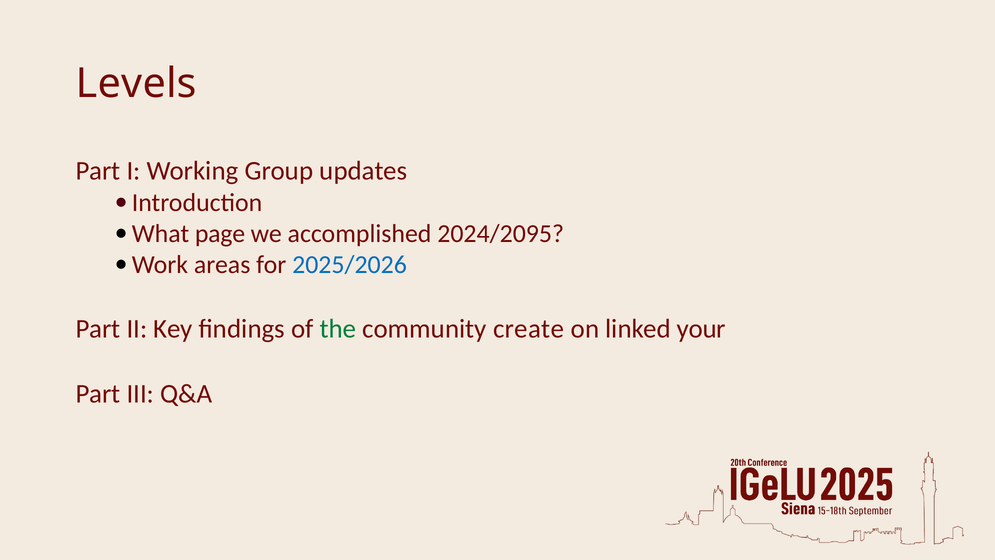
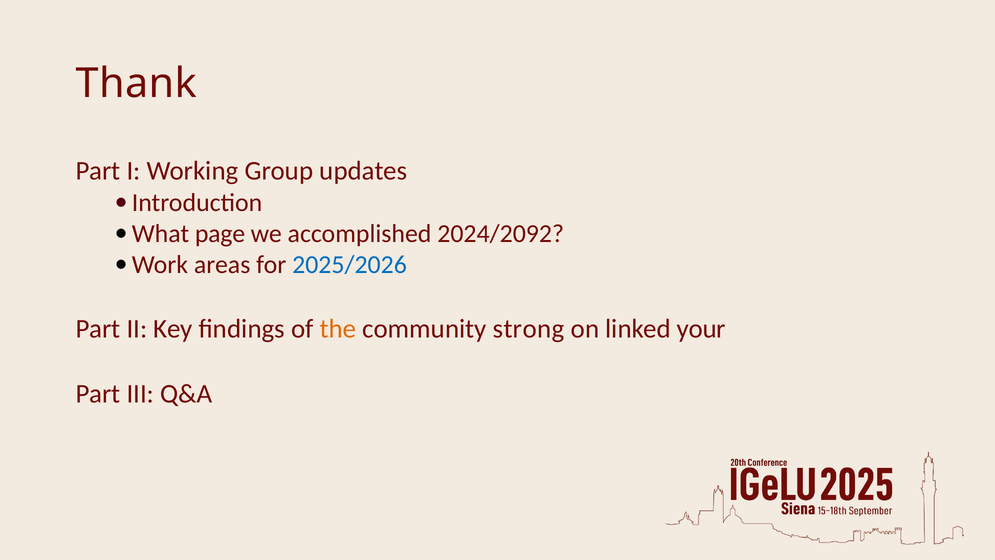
Levels: Levels -> Thank
2024/2095: 2024/2095 -> 2024/2092
the colour: green -> orange
create: create -> strong
